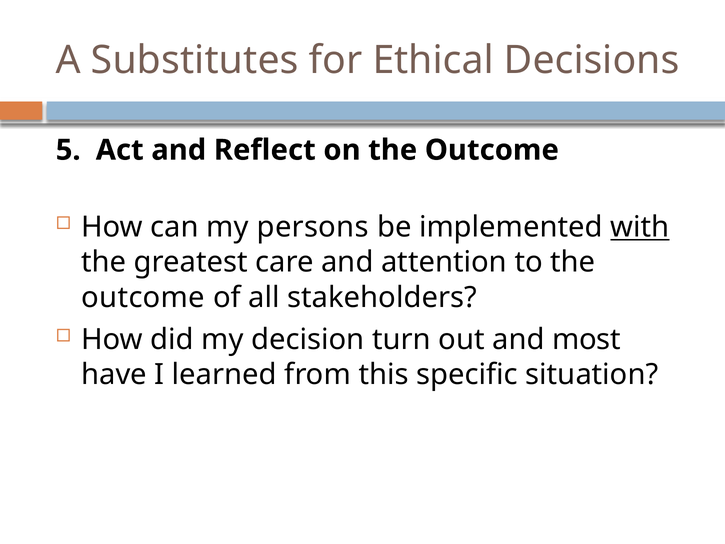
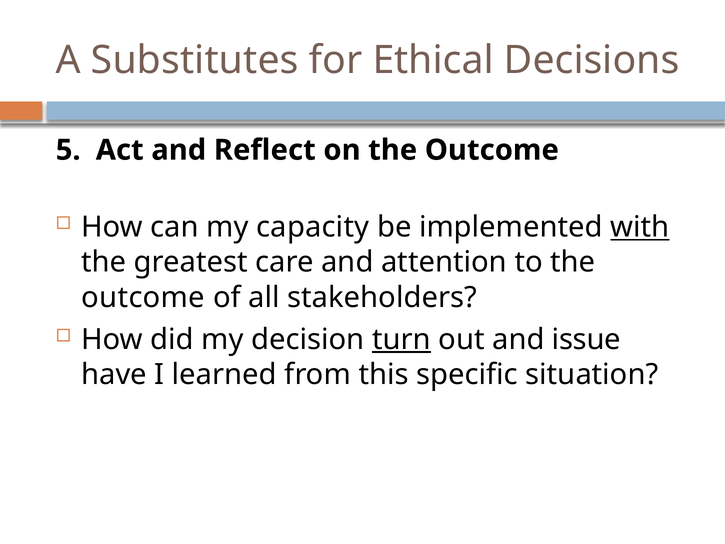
persons: persons -> capacity
turn underline: none -> present
most: most -> issue
